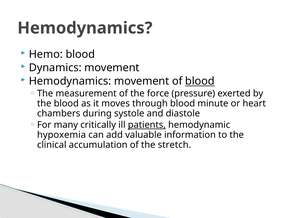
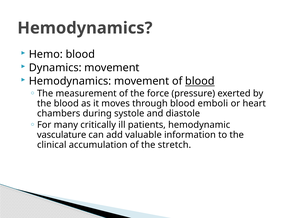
minute: minute -> emboli
patients underline: present -> none
hypoxemia: hypoxemia -> vasculature
